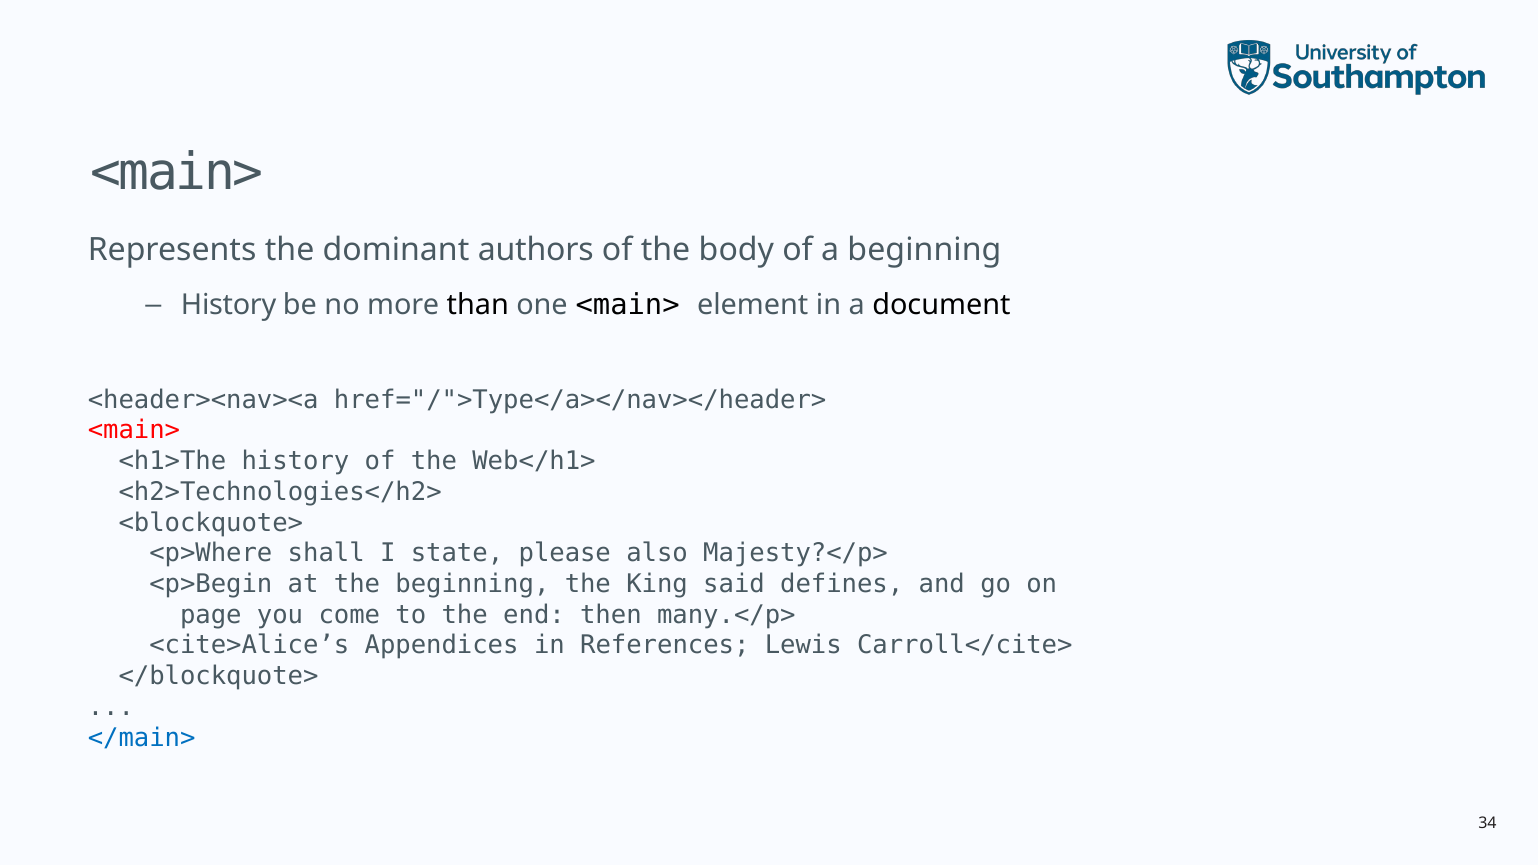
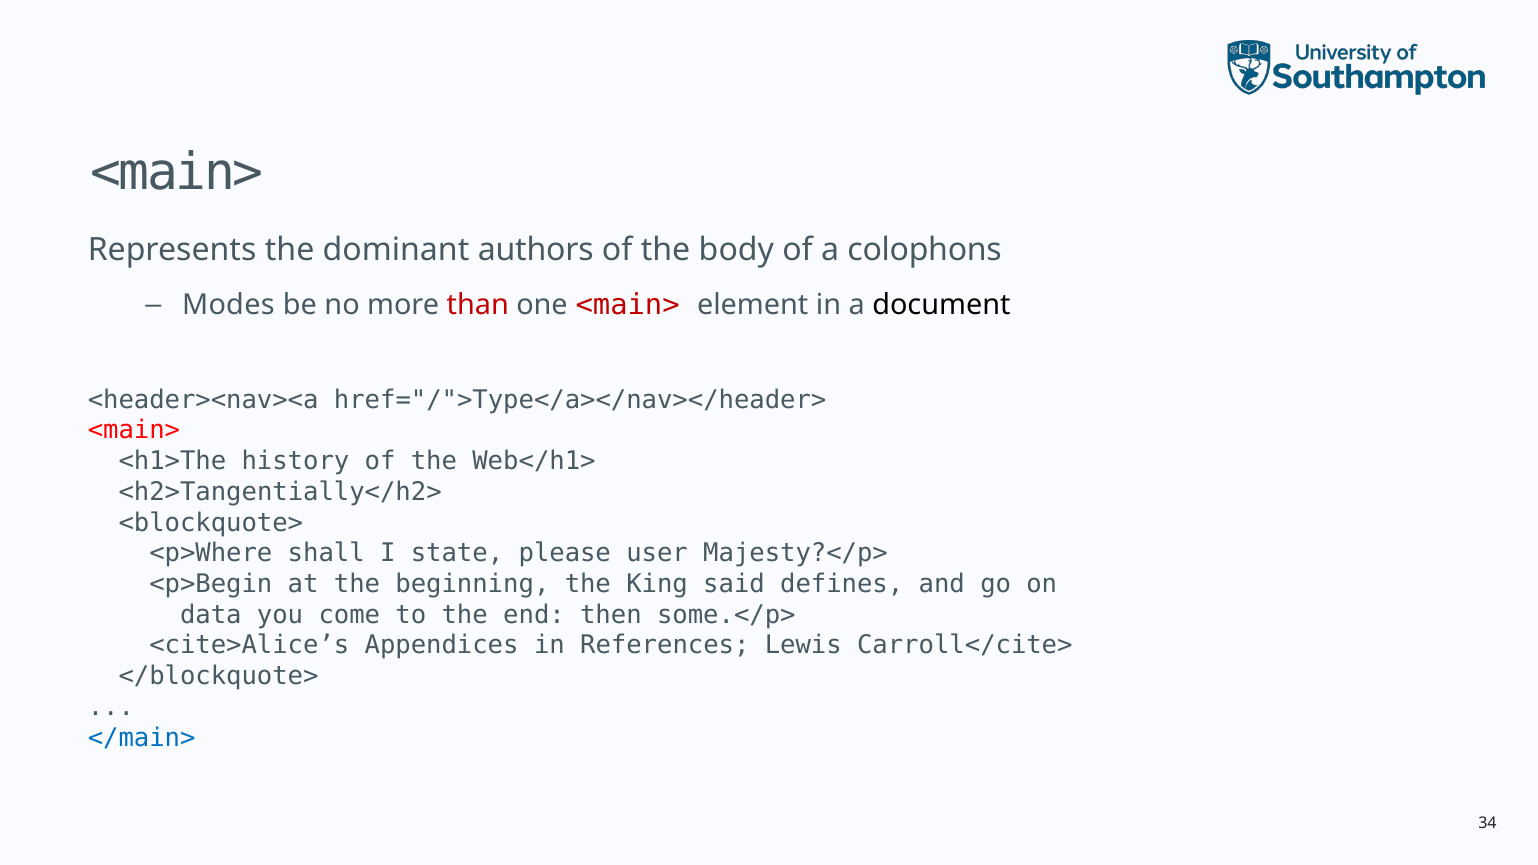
a beginning: beginning -> colophons
History at (229, 305): History -> Modes
than colour: black -> red
<main> at (628, 305) colour: black -> red
<h2>Technologies</h2>: <h2>Technologies</h2> -> <h2>Tangentially</h2>
also: also -> user
page: page -> data
many.</p>: many.</p> -> some.</p>
